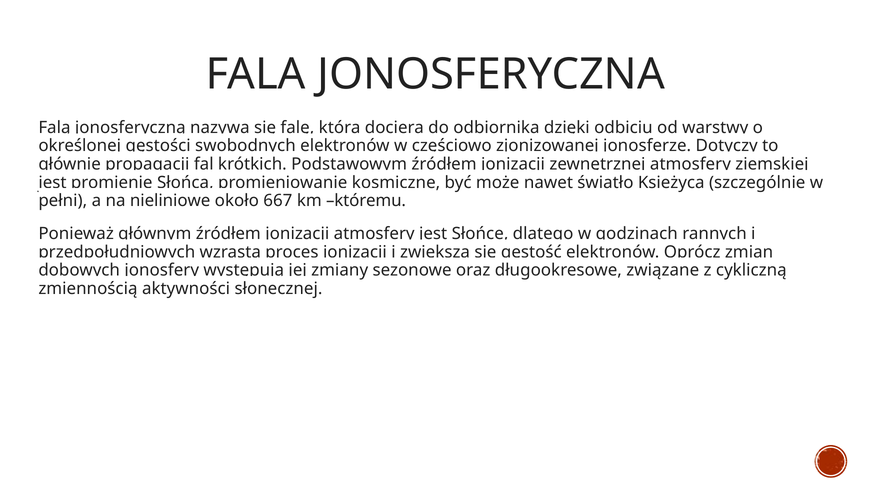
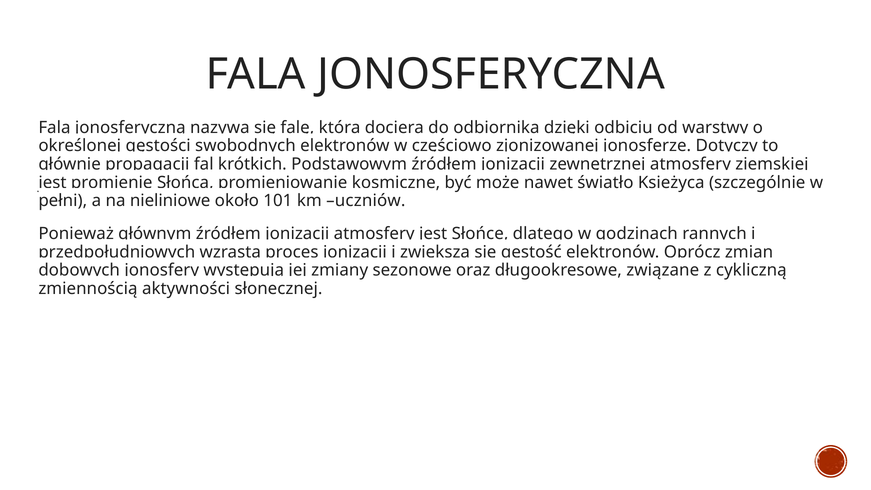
667: 667 -> 101
któremu: któremu -> uczniów
